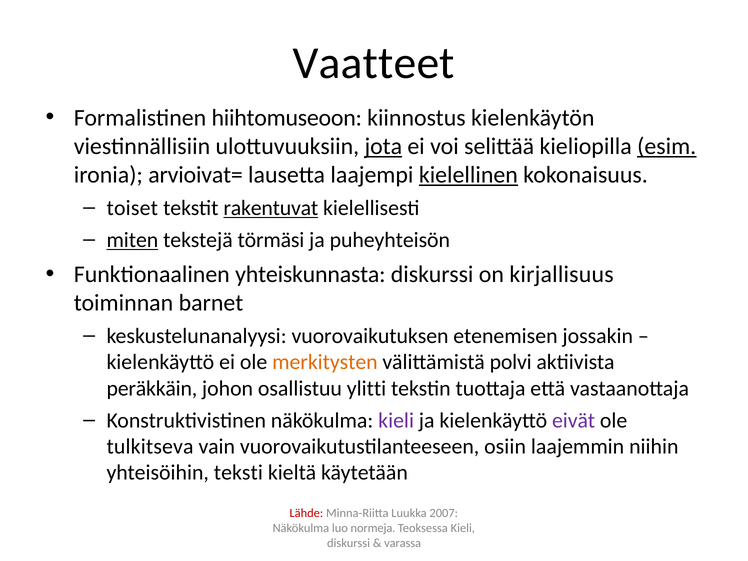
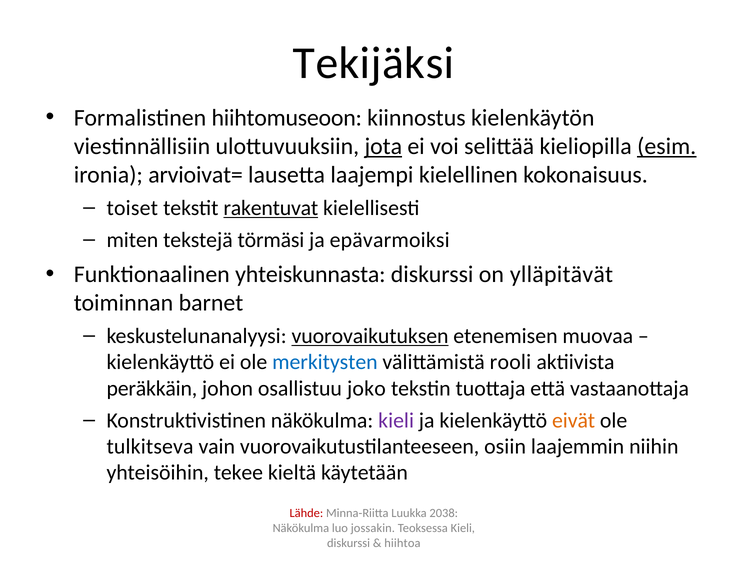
Vaatteet: Vaatteet -> Tekijäksi
kielellinen underline: present -> none
miten underline: present -> none
puheyhteisön: puheyhteisön -> epävarmoiksi
kirjallisuus: kirjallisuus -> ylläpitävät
vuorovaikutuksen underline: none -> present
jossakin: jossakin -> muovaa
merkitysten colour: orange -> blue
polvi: polvi -> rooli
ylitti: ylitti -> joko
eivät colour: purple -> orange
teksti: teksti -> tekee
2007: 2007 -> 2038
normeja: normeja -> jossakin
varassa: varassa -> hiihtoa
